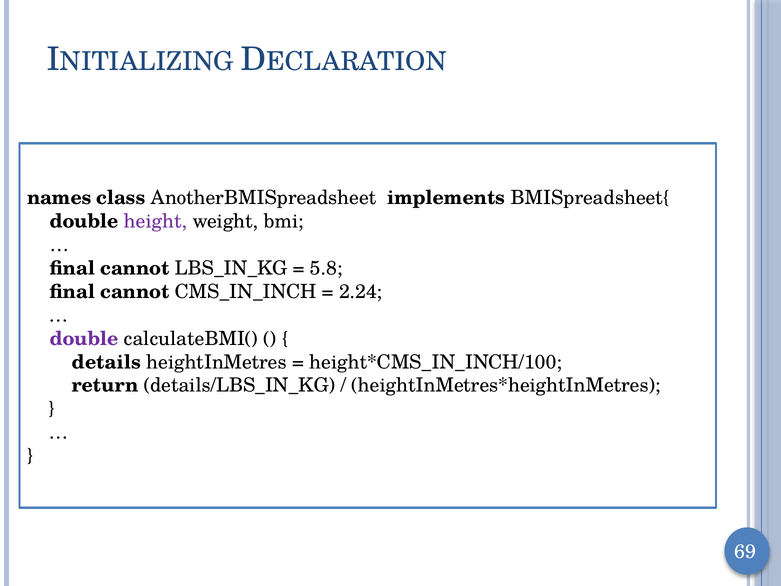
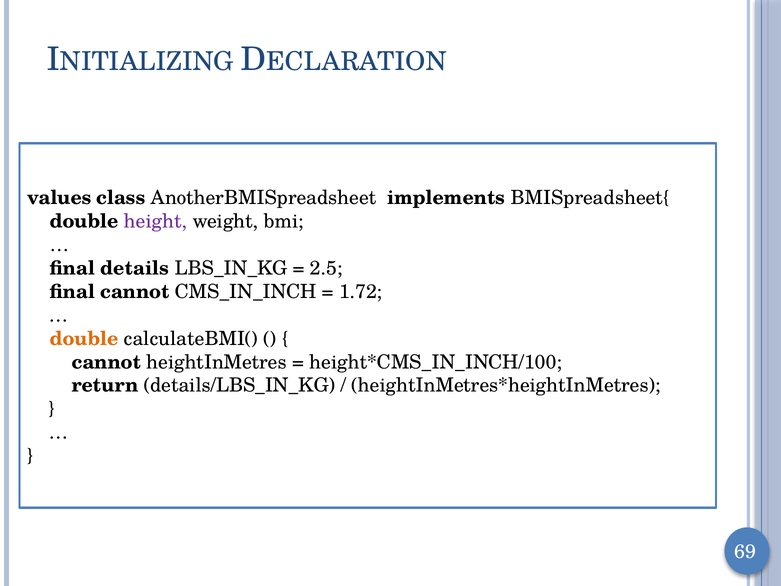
names: names -> values
cannot at (135, 268): cannot -> details
5.8: 5.8 -> 2.5
2.24: 2.24 -> 1.72
double at (84, 338) colour: purple -> orange
details at (106, 362): details -> cannot
